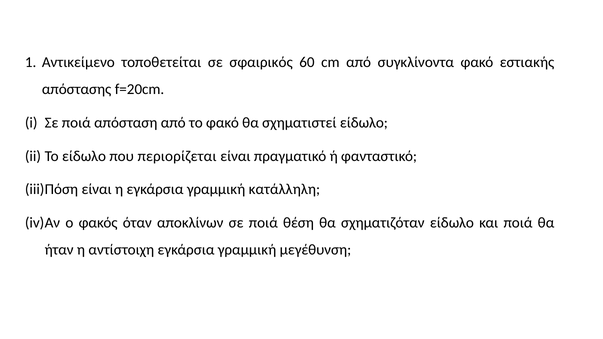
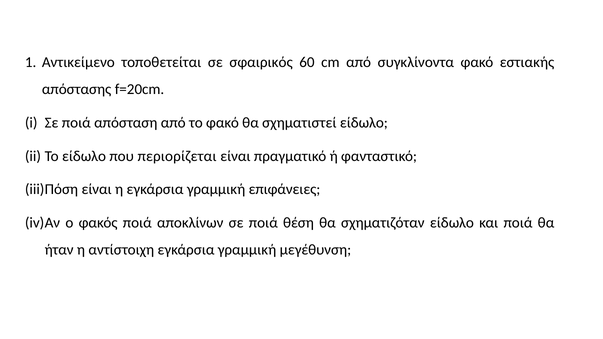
κατάλληλη: κατάλληλη -> επιφάνειες
φακός όταν: όταν -> ποιά
